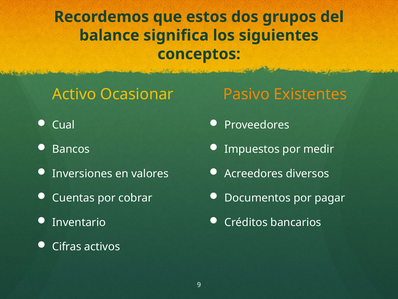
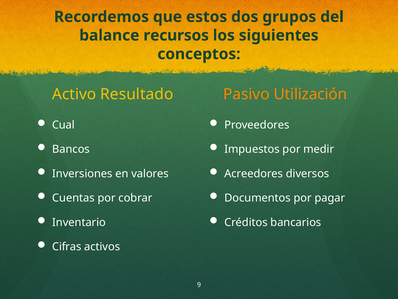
significa: significa -> recursos
Ocasionar: Ocasionar -> Resultado
Existentes: Existentes -> Utilización
